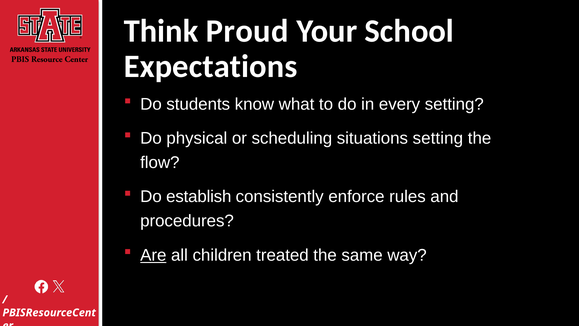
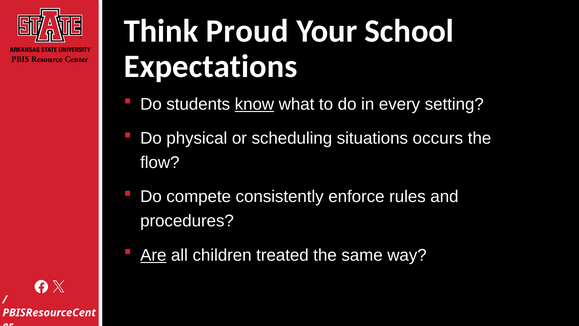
know underline: none -> present
situations setting: setting -> occurs
establish: establish -> compete
